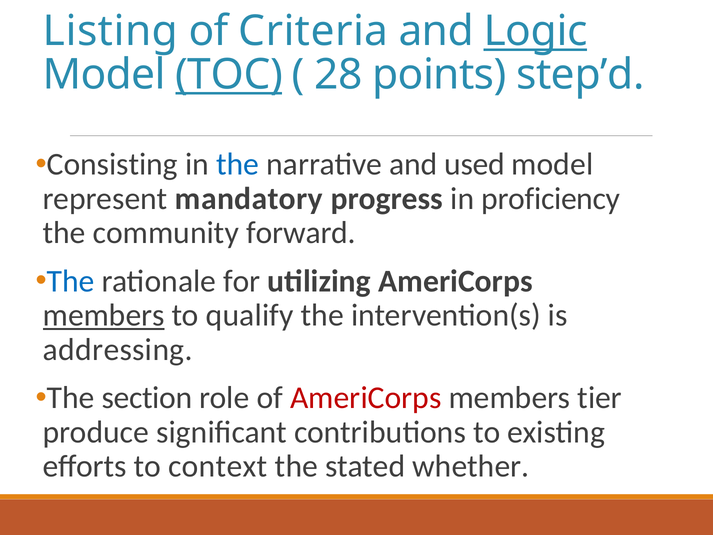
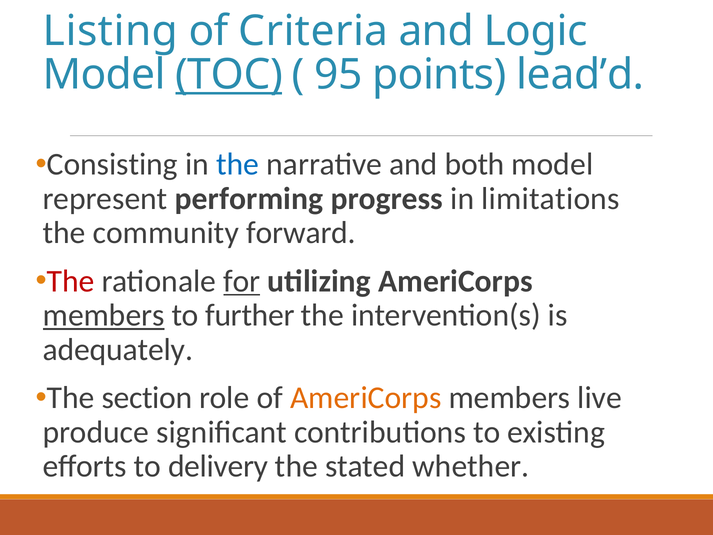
Logic underline: present -> none
28: 28 -> 95
step’d: step’d -> lead’d
used: used -> both
mandatory: mandatory -> performing
proficiency: proficiency -> limitations
The at (71, 281) colour: blue -> red
for underline: none -> present
qualify: qualify -> further
addressing: addressing -> adequately
AmeriCorps at (366, 398) colour: red -> orange
tier: tier -> live
context: context -> delivery
